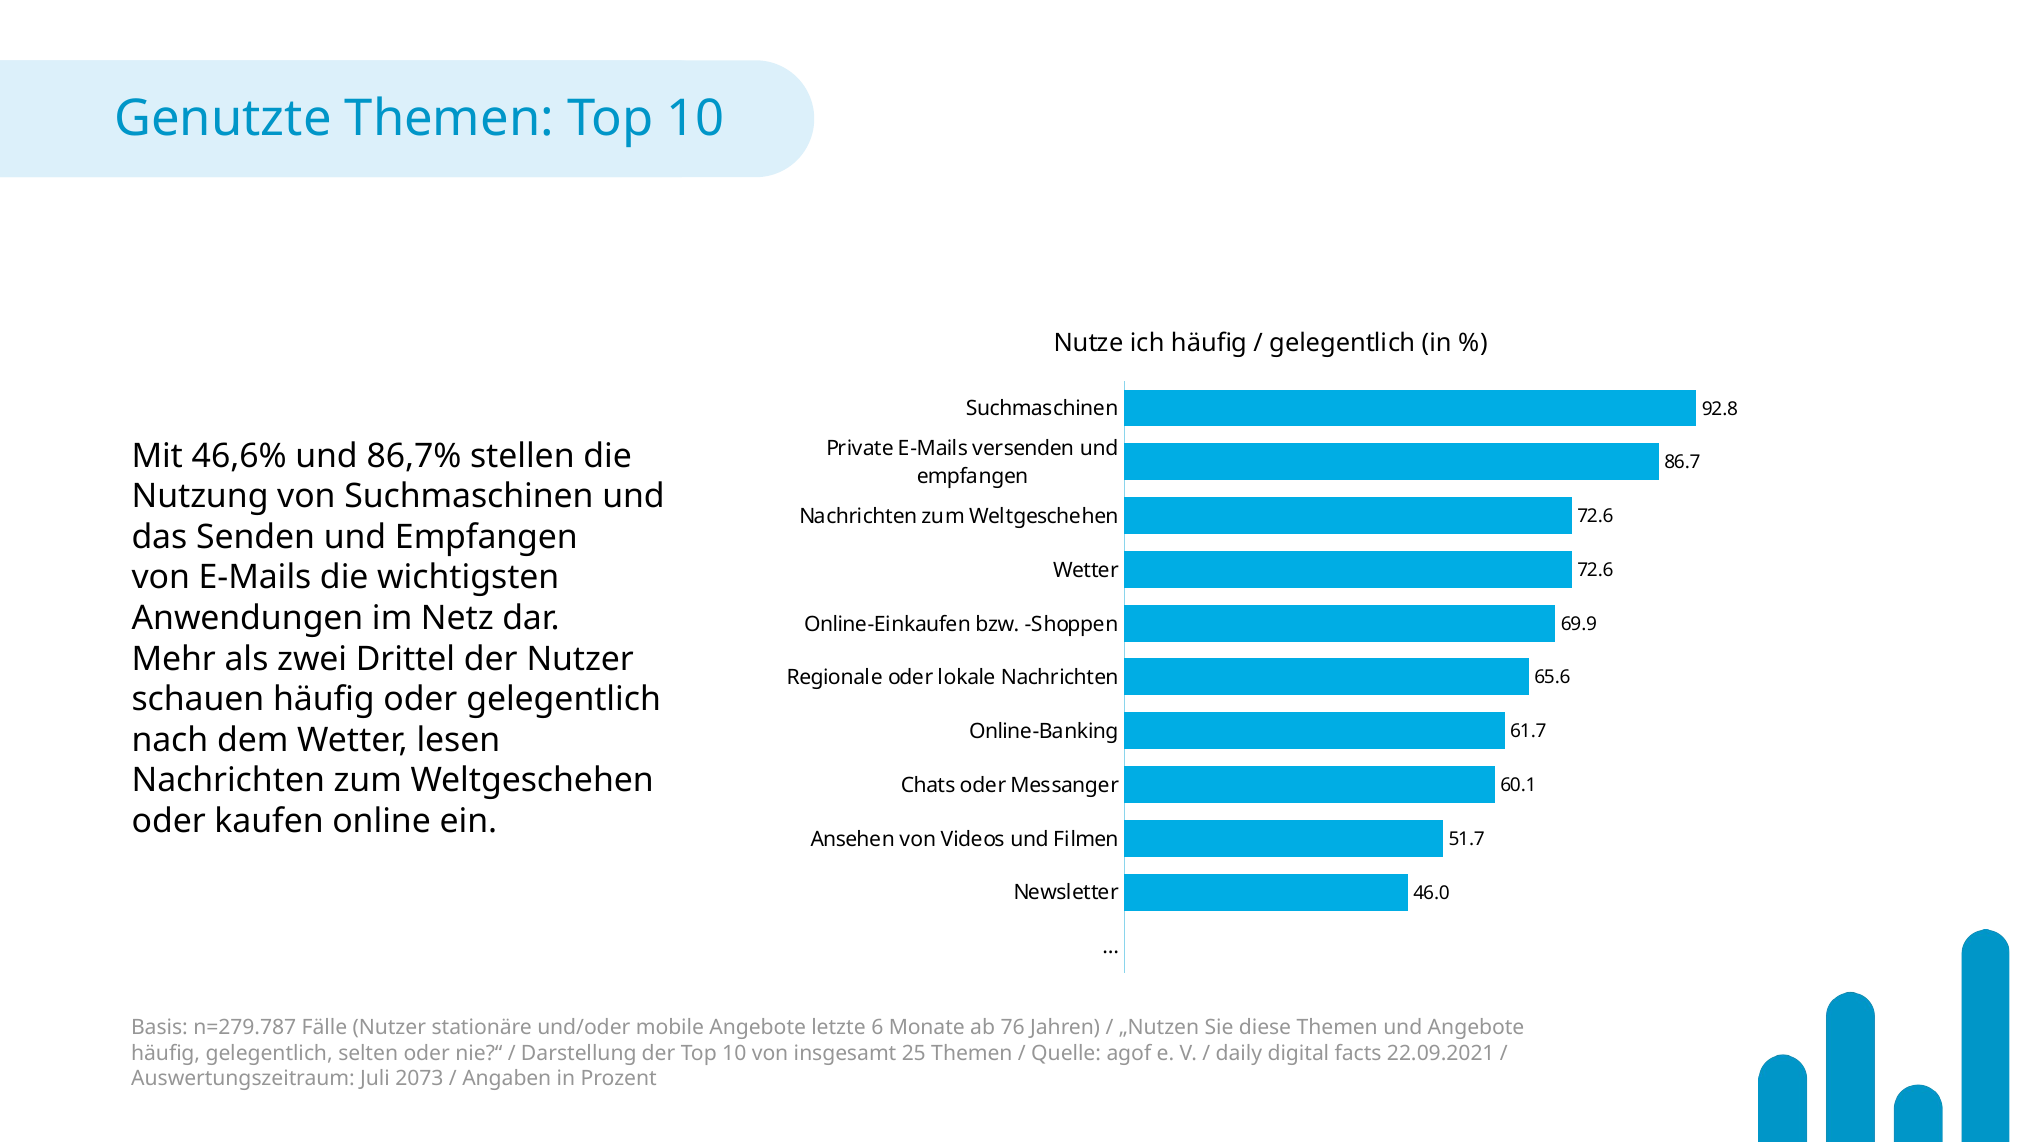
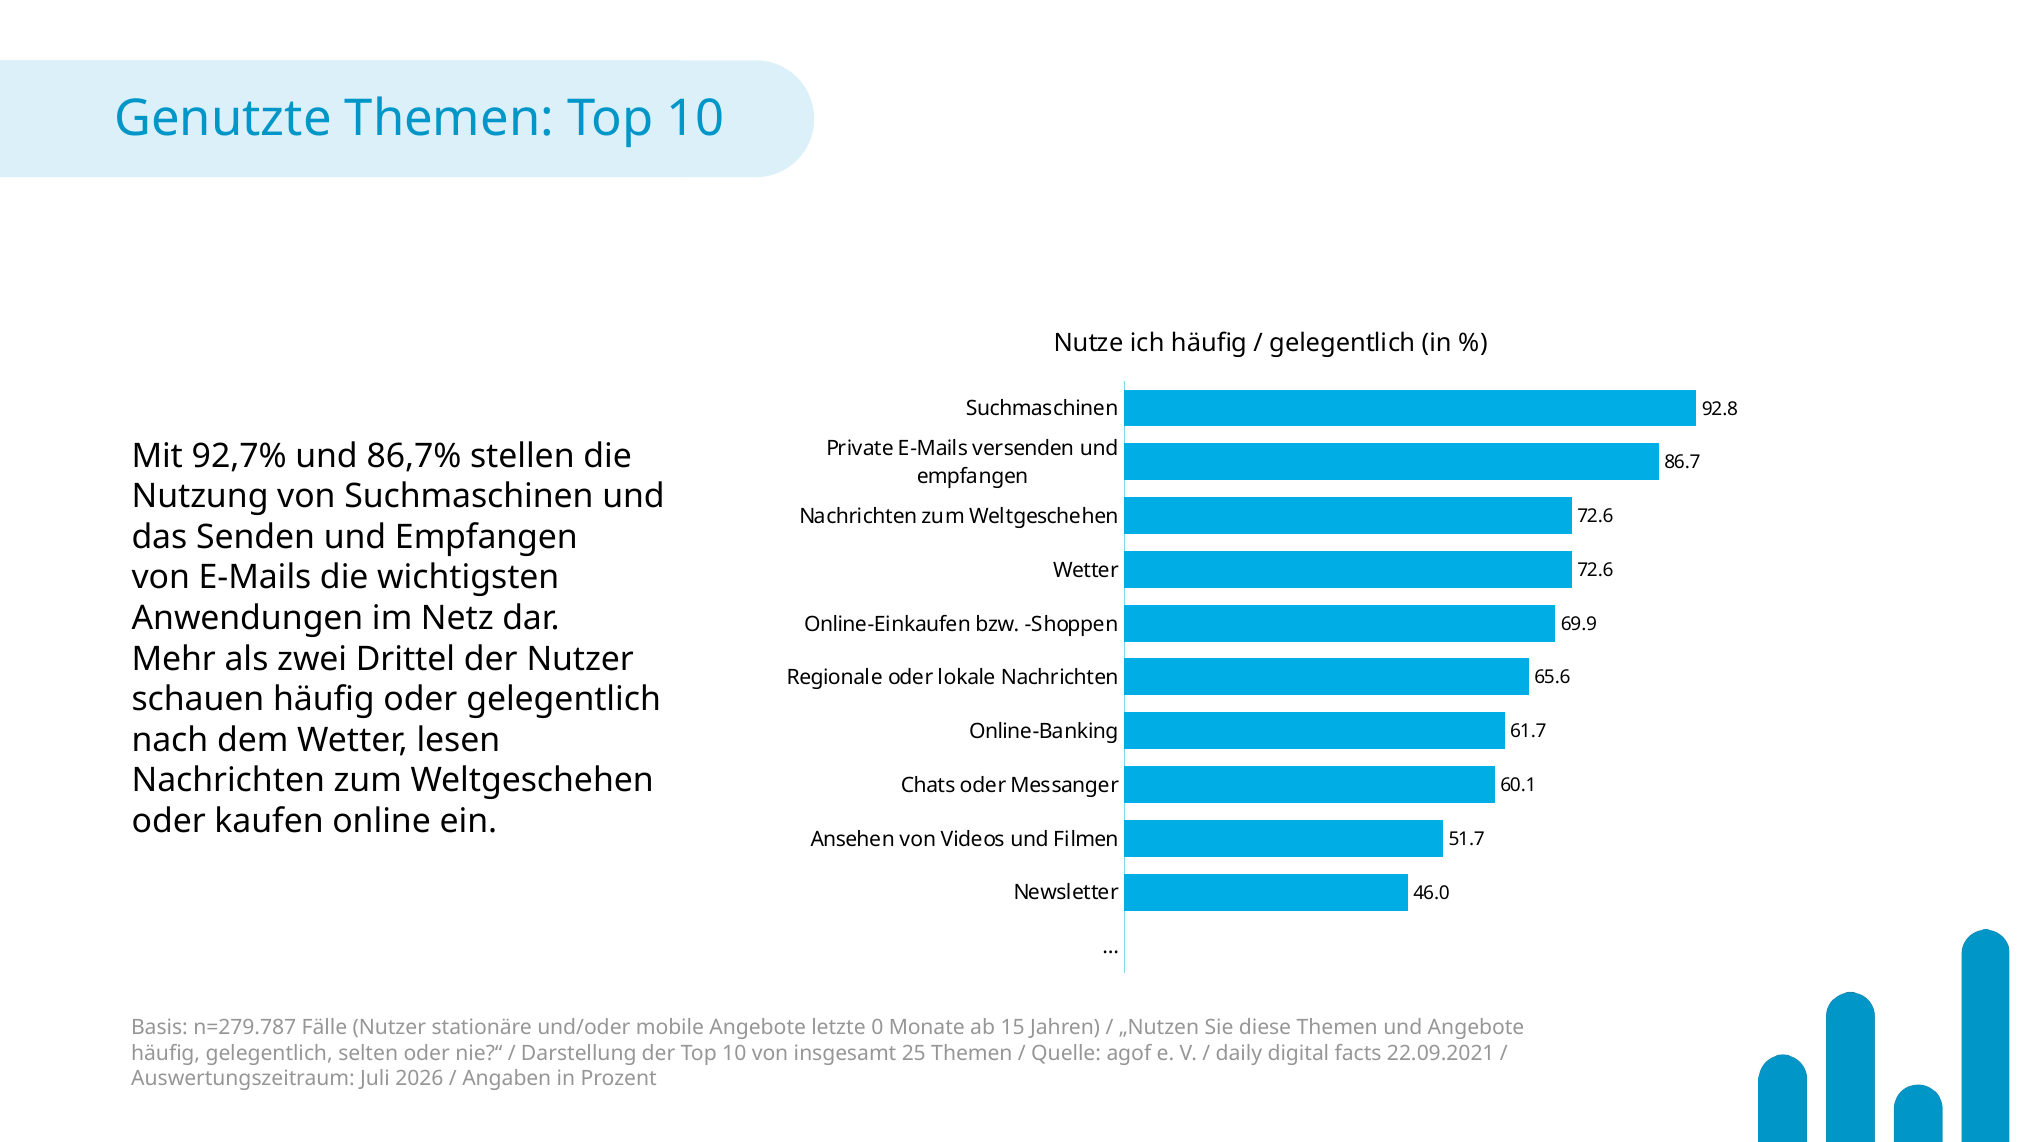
46,6%: 46,6% -> 92,7%
6: 6 -> 0
76: 76 -> 15
2073: 2073 -> 2026
